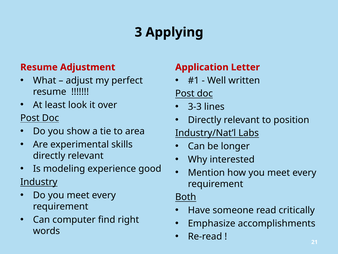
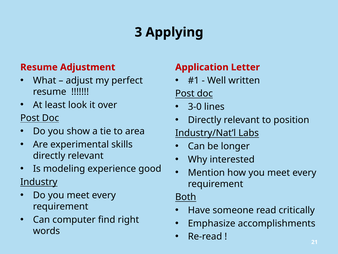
3-3: 3-3 -> 3-0
